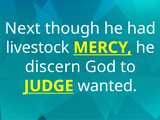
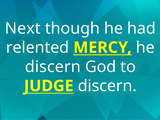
livestock: livestock -> relented
wanted at (107, 86): wanted -> discern
